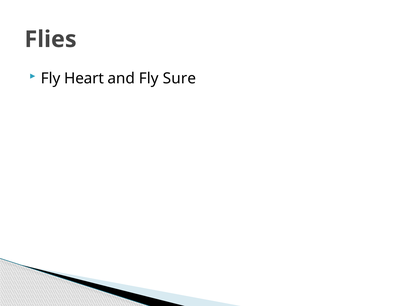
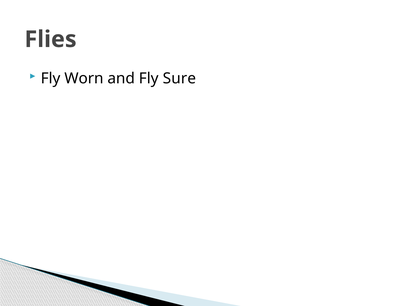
Heart: Heart -> Worn
